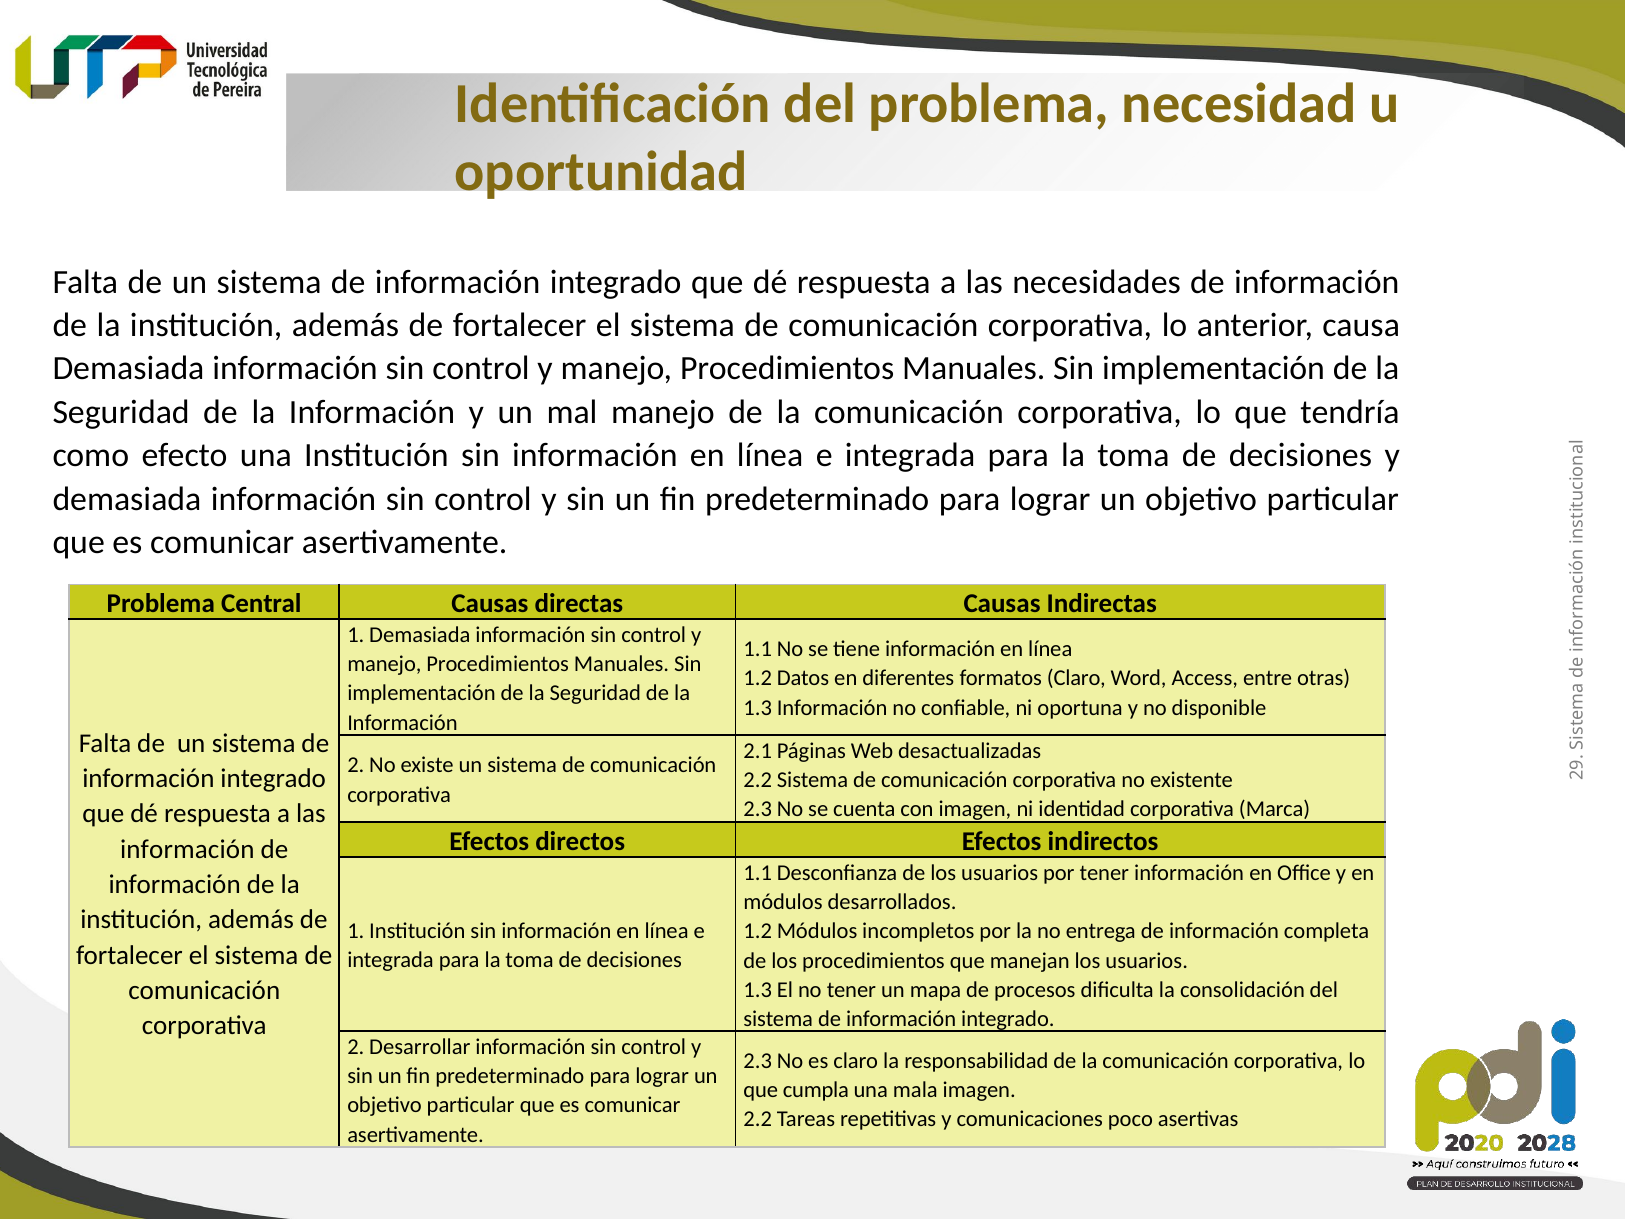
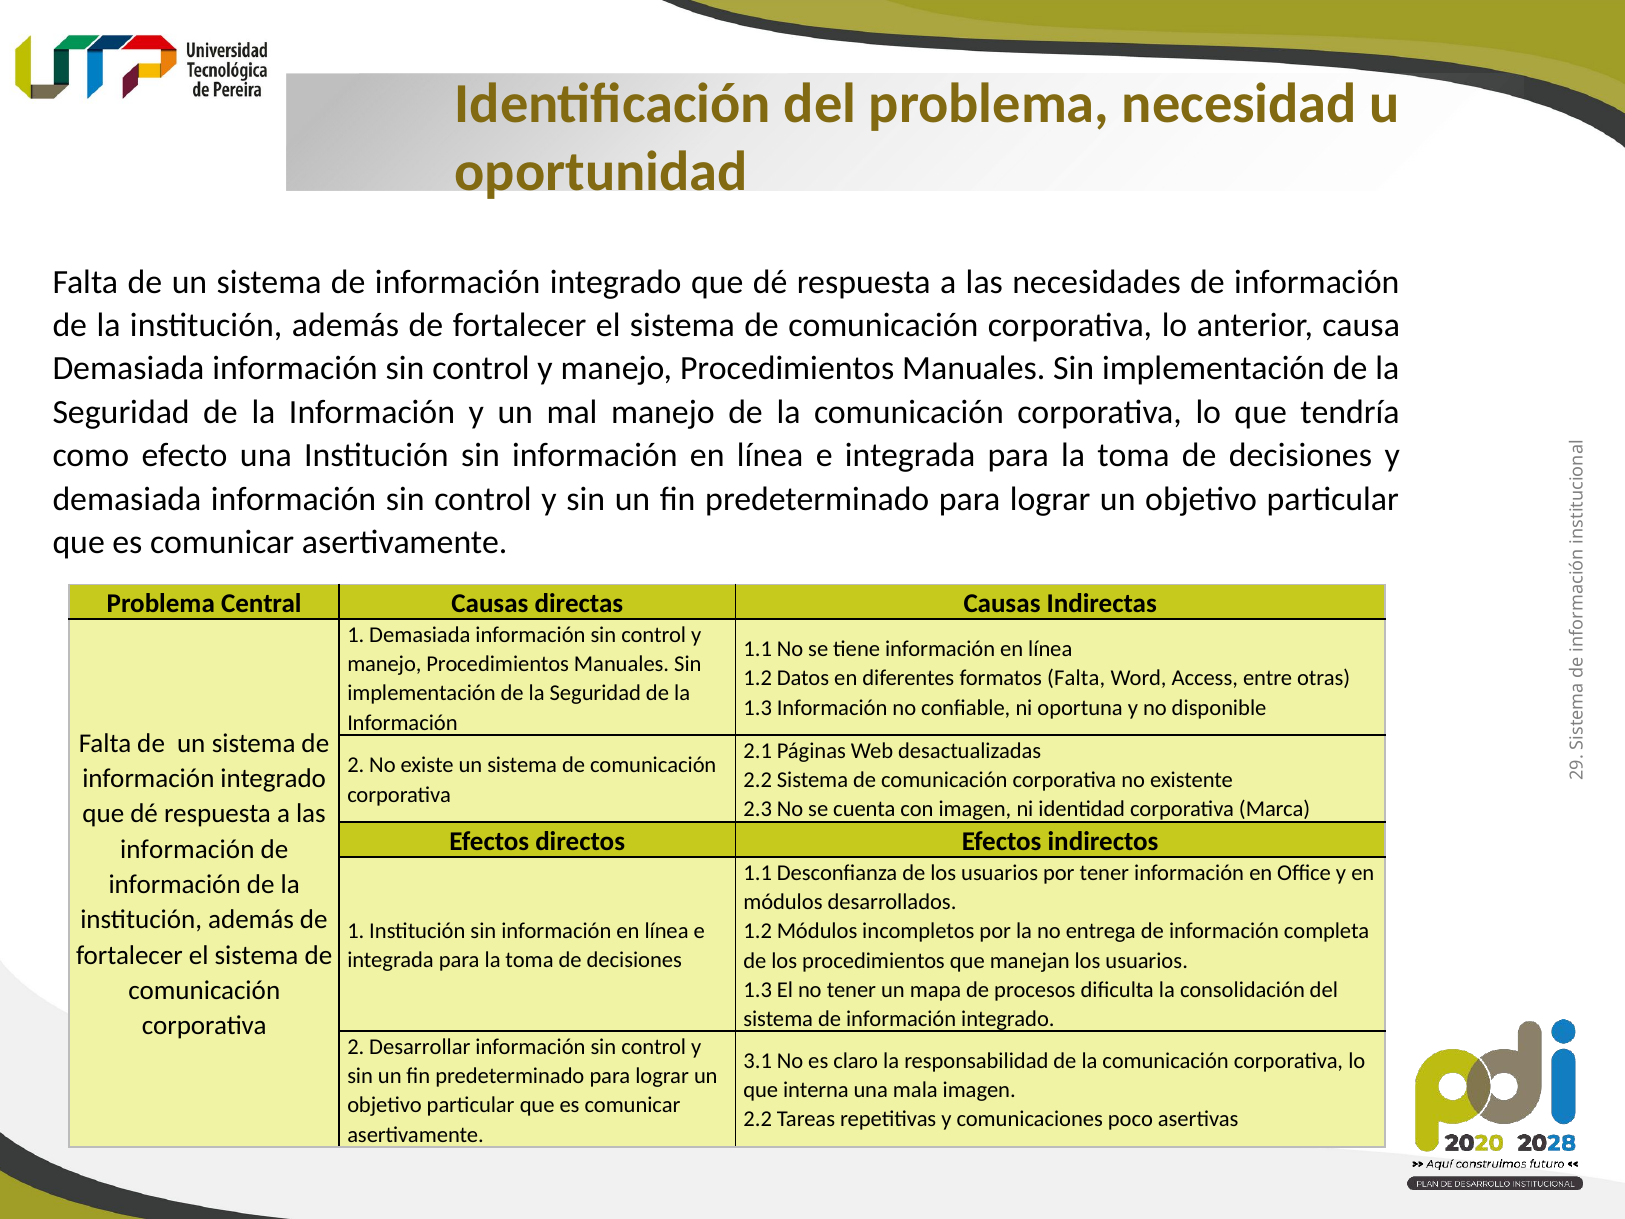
formatos Claro: Claro -> Falta
2.3 at (758, 1061): 2.3 -> 3.1
cumpla: cumpla -> interna
